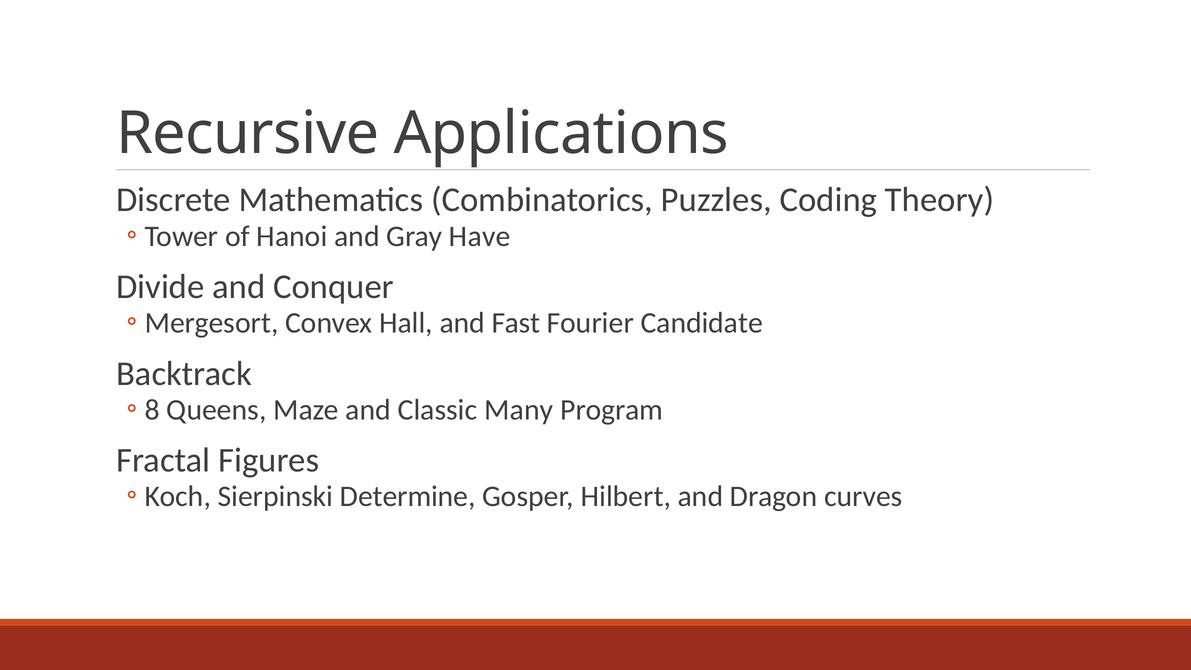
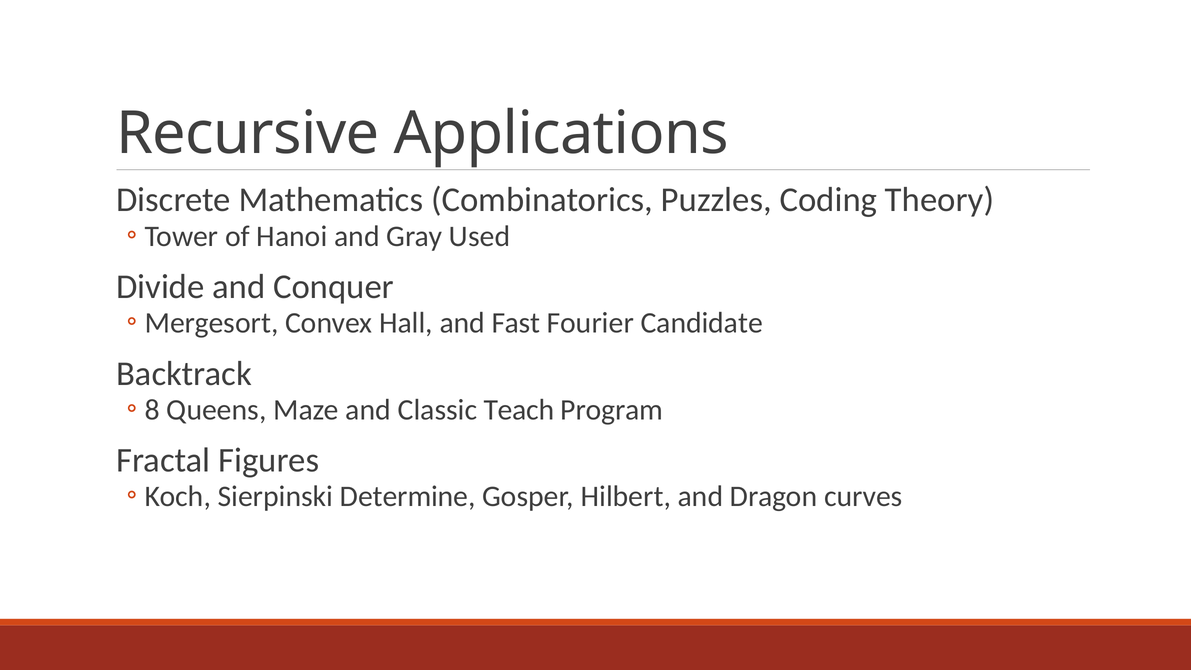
Have: Have -> Used
Many: Many -> Teach
